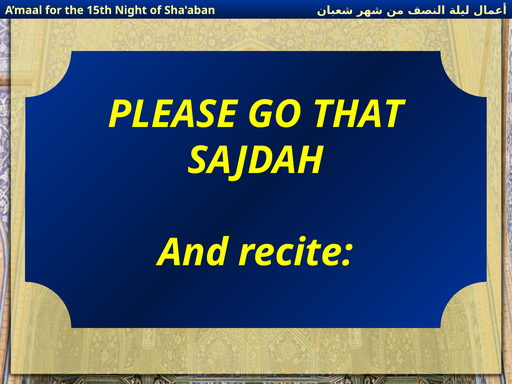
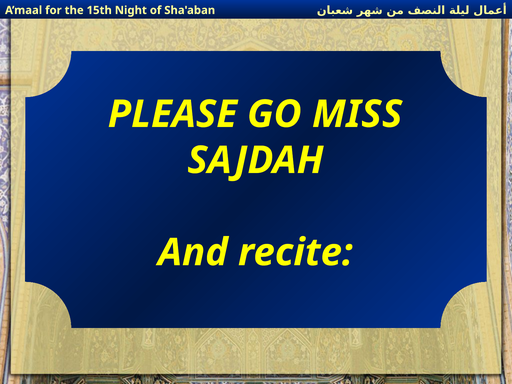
THAT: THAT -> MISS
